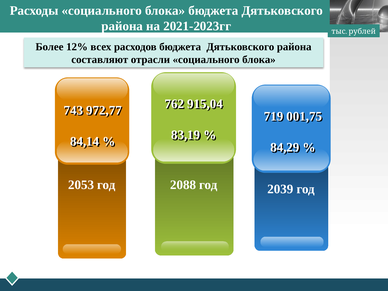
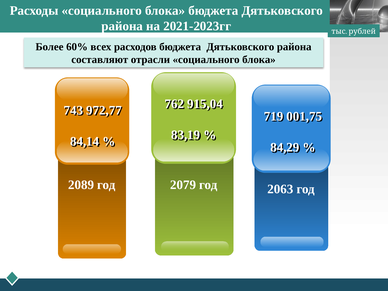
12%: 12% -> 60%
2053: 2053 -> 2089
2088: 2088 -> 2079
2039: 2039 -> 2063
